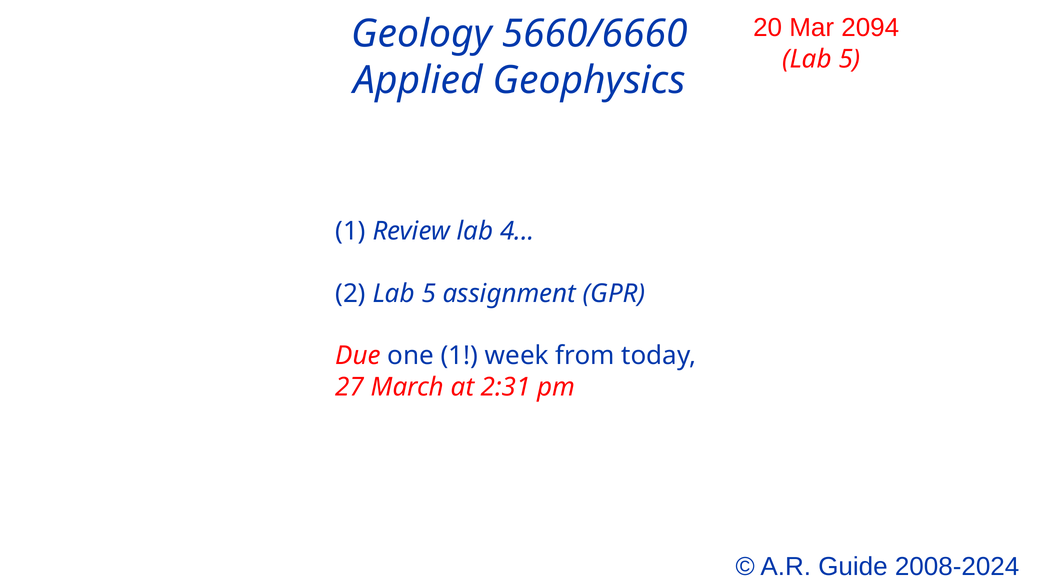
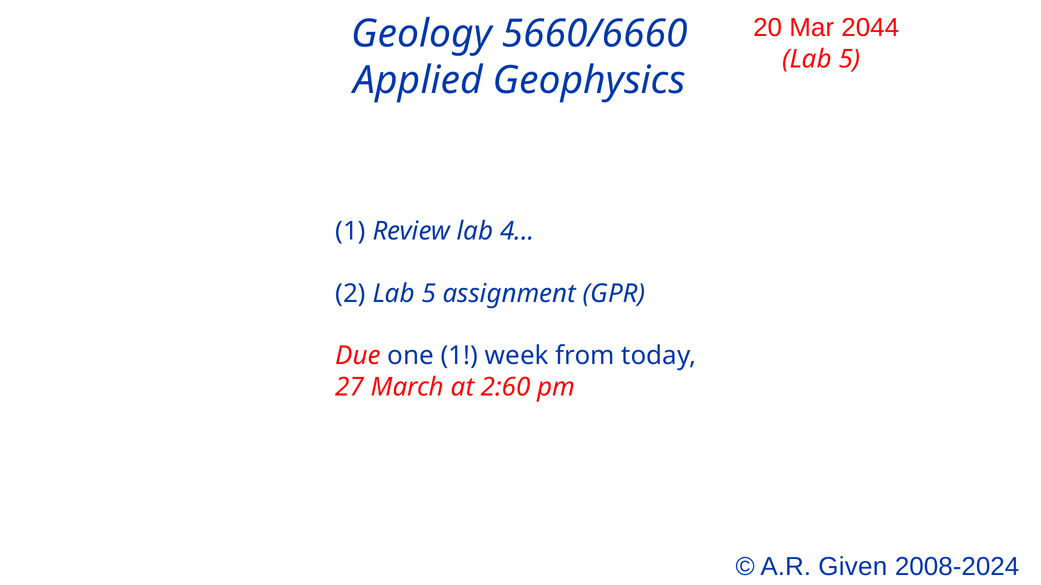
2094: 2094 -> 2044
2:31: 2:31 -> 2:60
Guide: Guide -> Given
